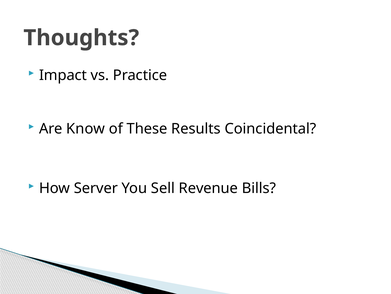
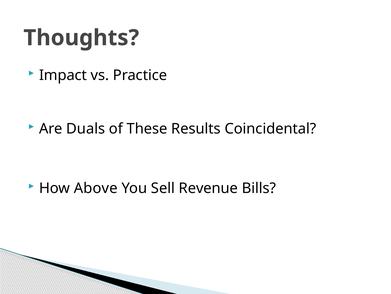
Know: Know -> Duals
Server: Server -> Above
